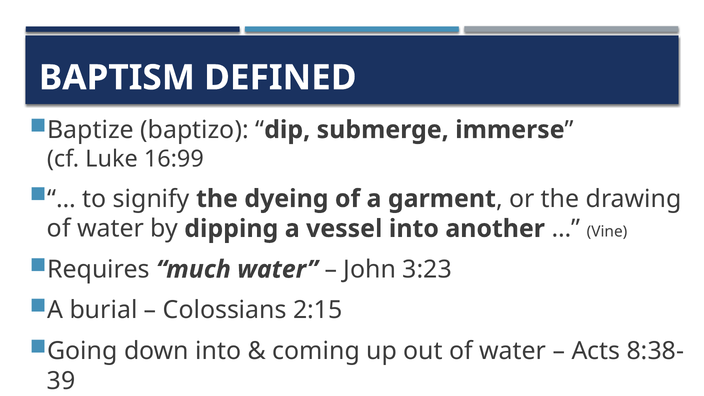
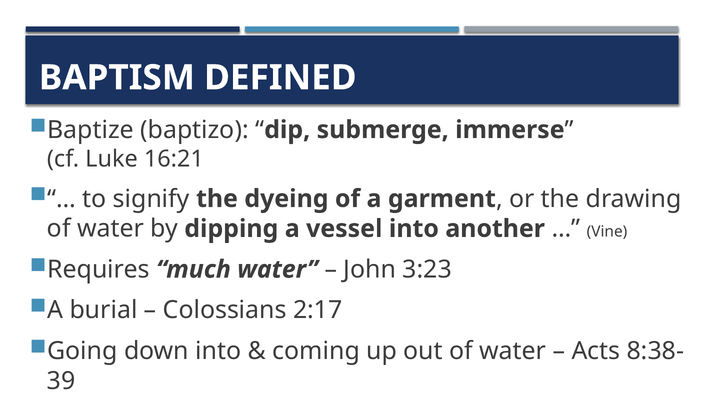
16:99: 16:99 -> 16:21
2:15: 2:15 -> 2:17
